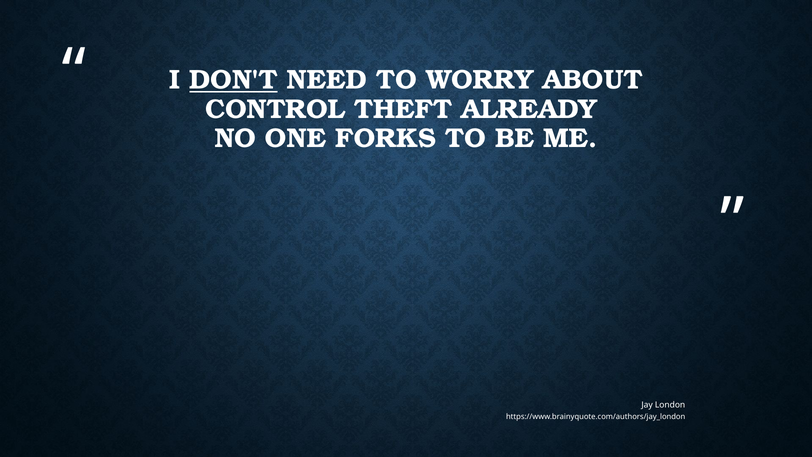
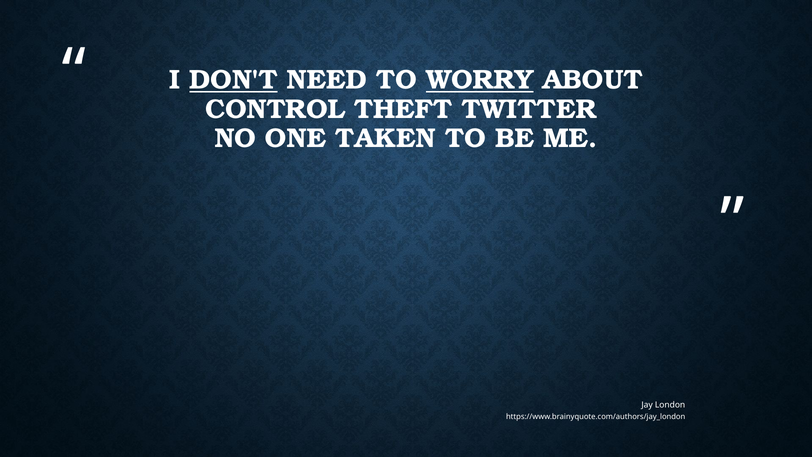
WORRY underline: none -> present
ALREADY: ALREADY -> TWITTER
FORKS: FORKS -> TAKEN
